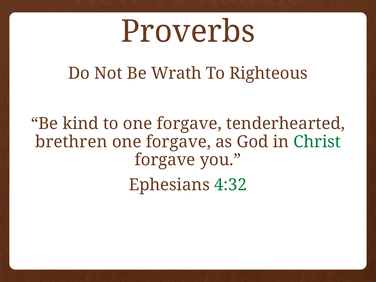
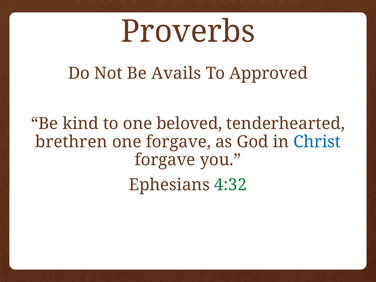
Wrath: Wrath -> Avails
Righteous: Righteous -> Approved
to one forgave: forgave -> beloved
Christ colour: green -> blue
